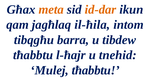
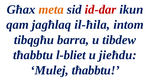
id-dar colour: orange -> red
l-ħajr: l-ħajr -> l-bliet
tnehid: tnehid -> jieħdu
